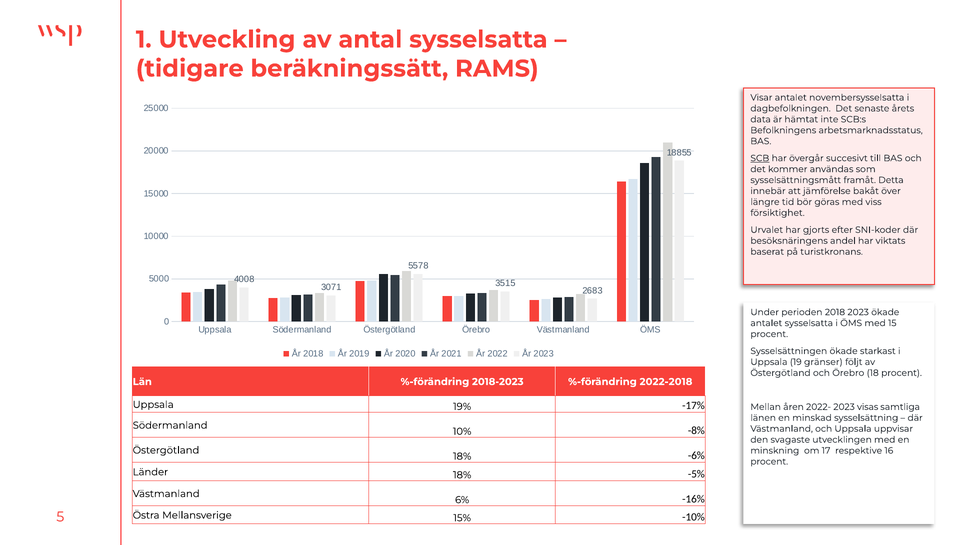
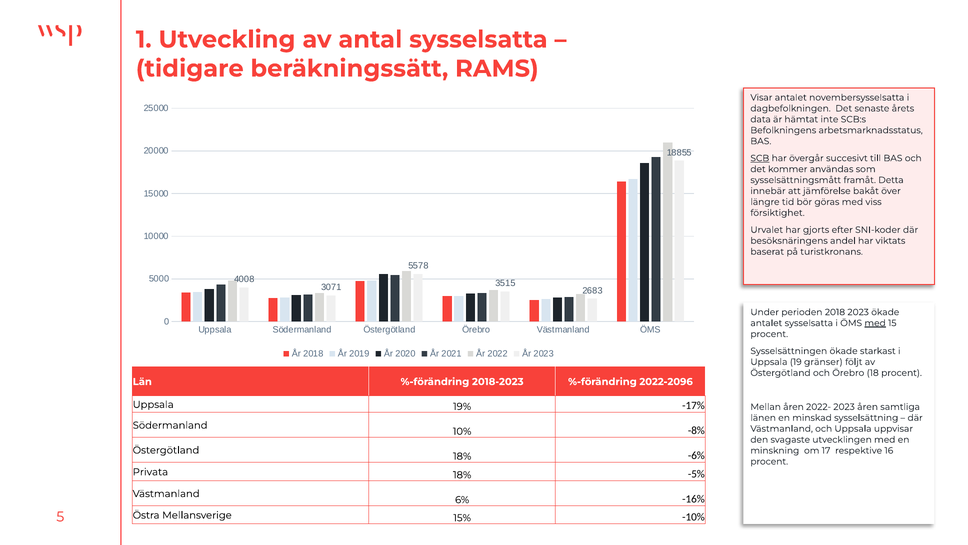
med at (875, 323) underline: none -> present
2022-2018: 2022-2018 -> 2022-2096
2023 visas: visas -> åren
Länder: Länder -> Privata
